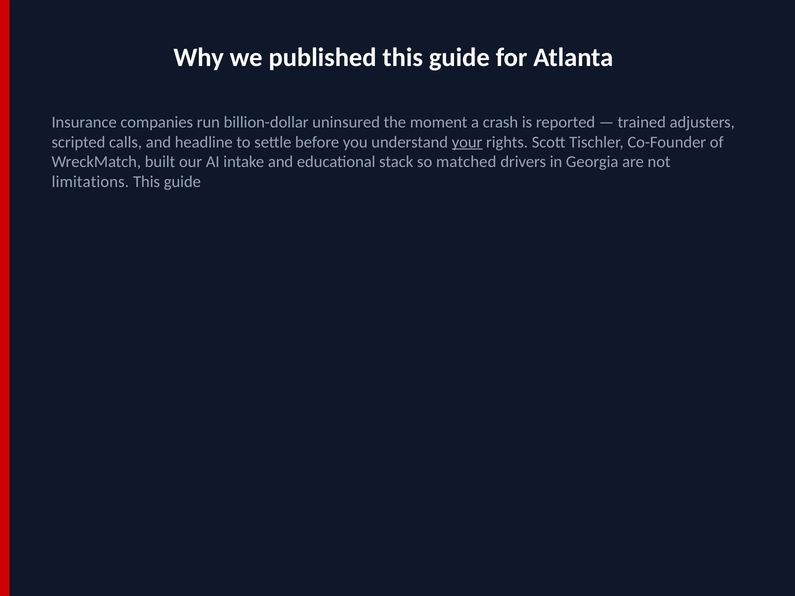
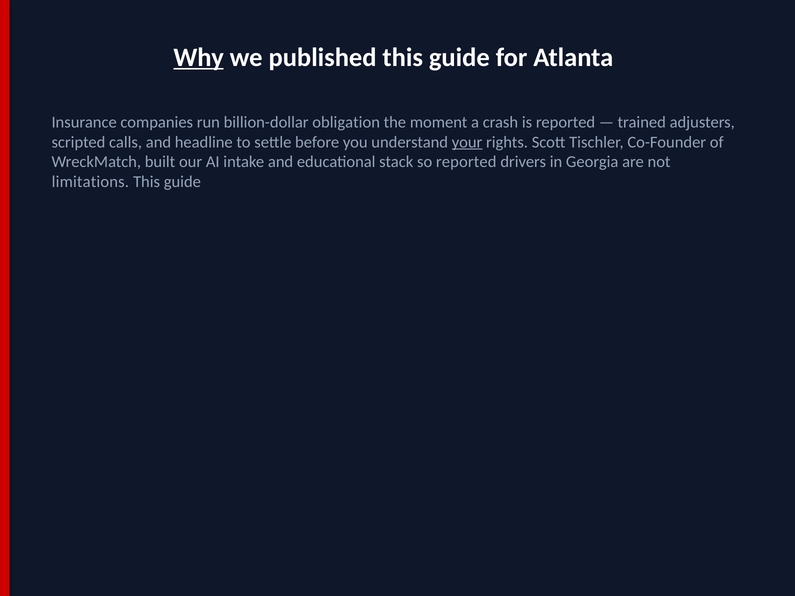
Why underline: none -> present
uninsured: uninsured -> obligation
so matched: matched -> reported
